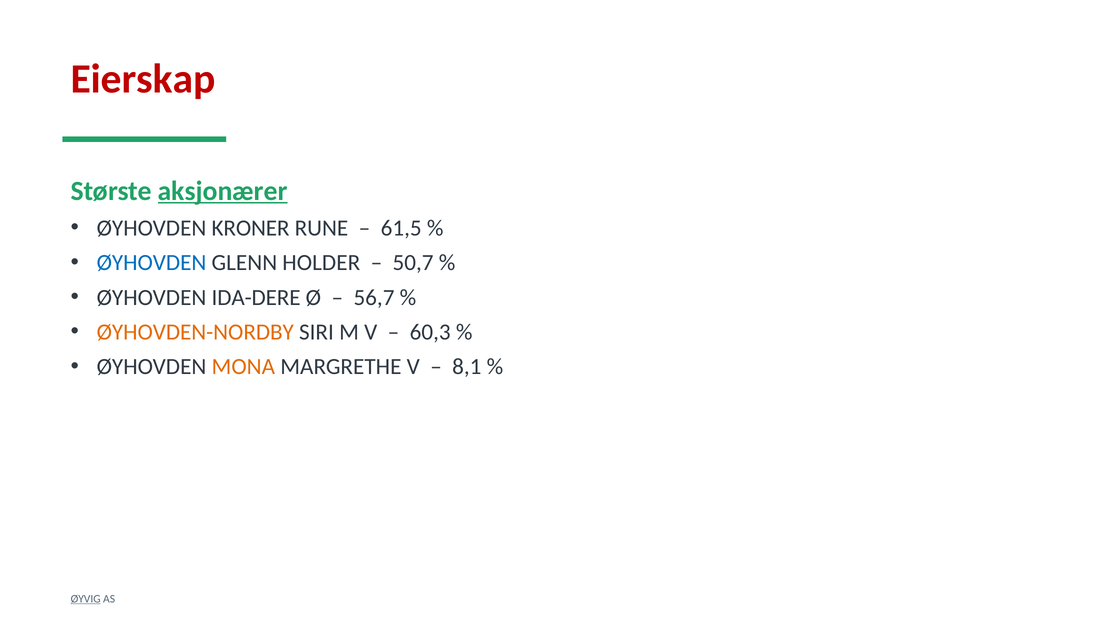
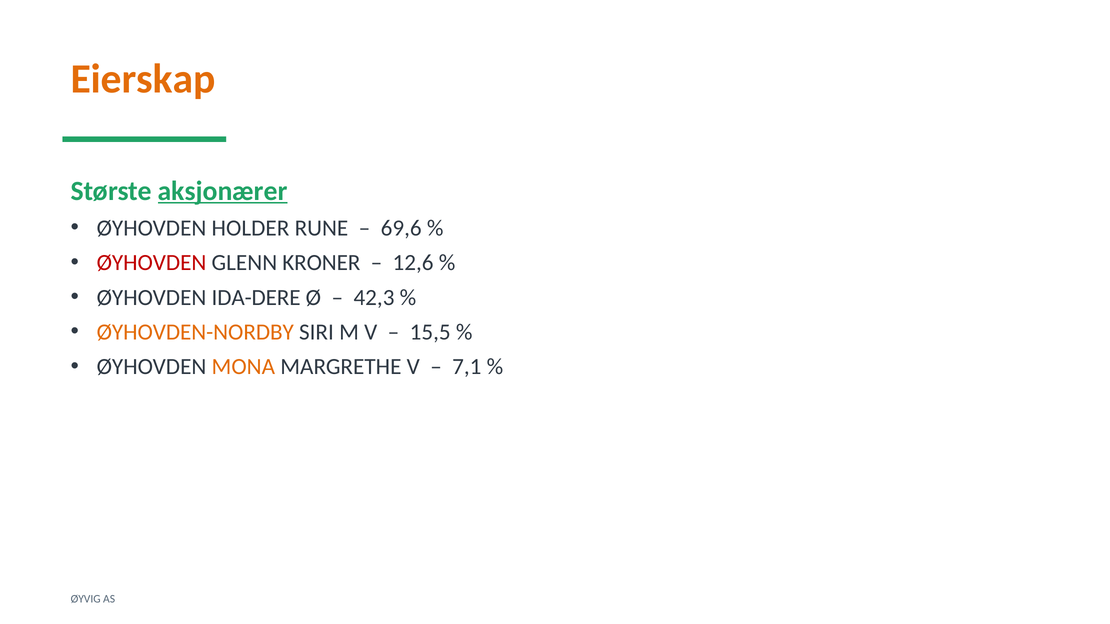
Eierskap colour: red -> orange
KRONER: KRONER -> HOLDER
61,5: 61,5 -> 69,6
ØYHOVDEN at (152, 263) colour: blue -> red
HOLDER: HOLDER -> KRONER
50,7: 50,7 -> 12,6
56,7: 56,7 -> 42,3
60,3: 60,3 -> 15,5
8,1: 8,1 -> 7,1
ØYVIG underline: present -> none
